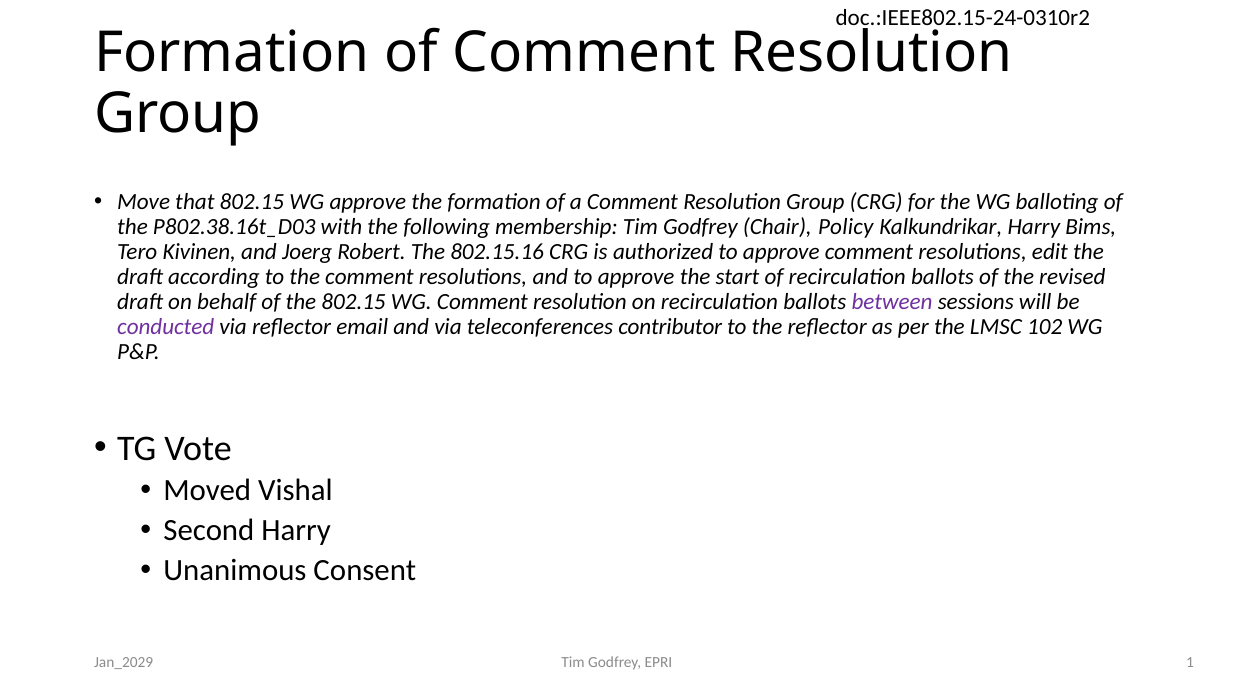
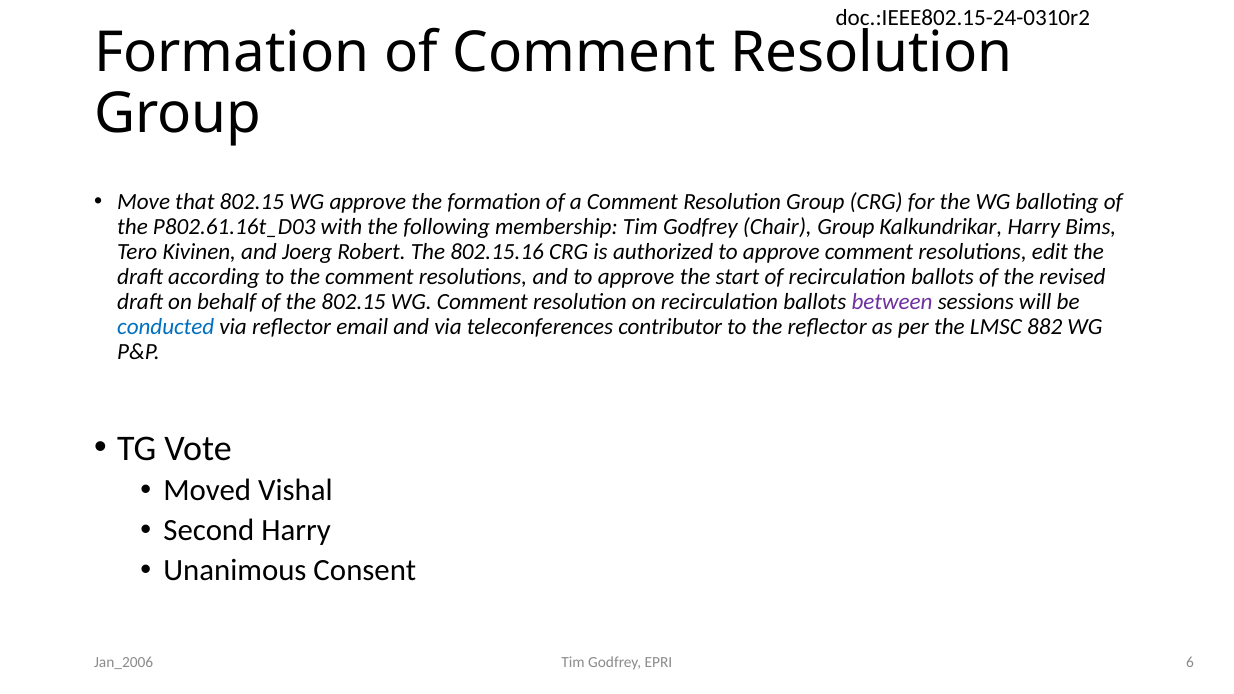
P802.38.16t_D03: P802.38.16t_D03 -> P802.61.16t_D03
Chair Policy: Policy -> Group
conducted colour: purple -> blue
102: 102 -> 882
1: 1 -> 6
Jan_2029: Jan_2029 -> Jan_2006
